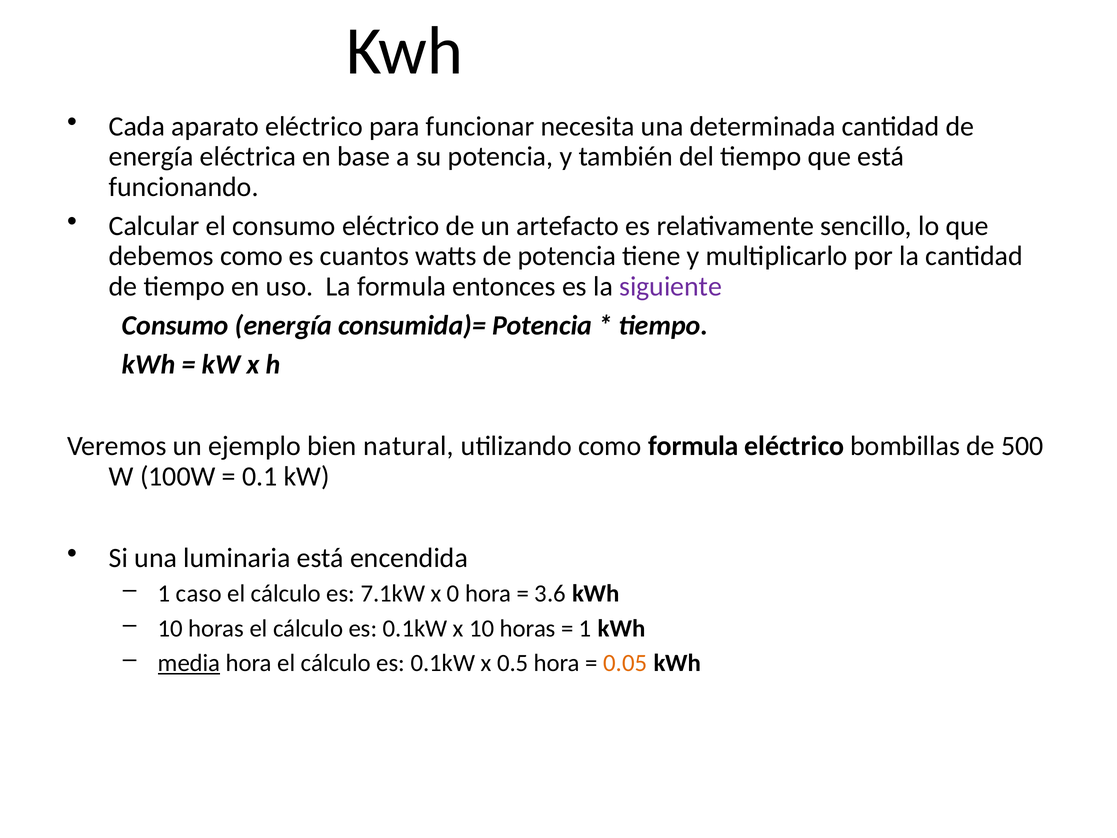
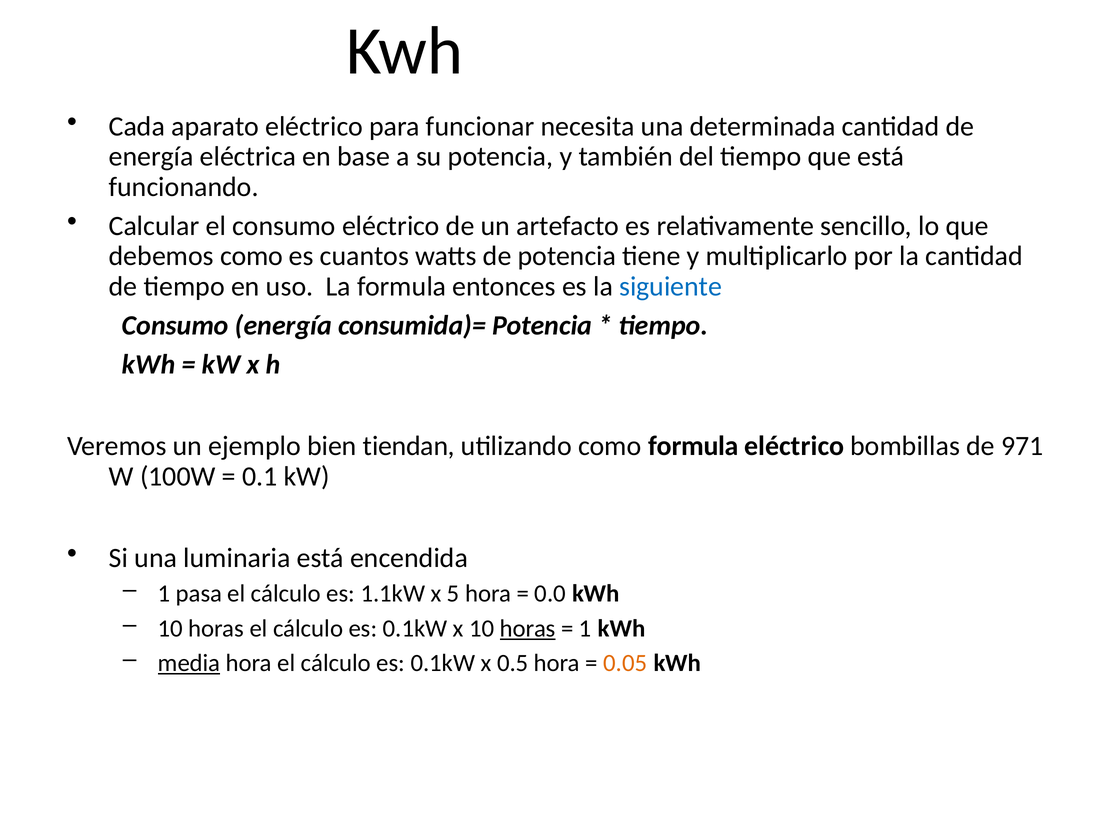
siguiente colour: purple -> blue
natural: natural -> tiendan
500: 500 -> 971
caso: caso -> pasa
7.1kW: 7.1kW -> 1.1kW
0: 0 -> 5
3.6: 3.6 -> 0.0
horas at (528, 628) underline: none -> present
